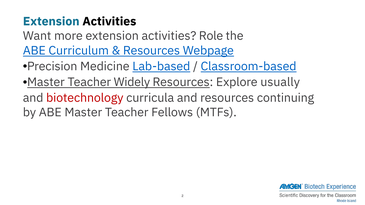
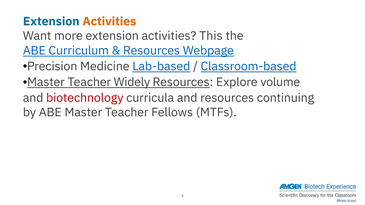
Activities at (109, 21) colour: black -> orange
Role: Role -> This
usually: usually -> volume
